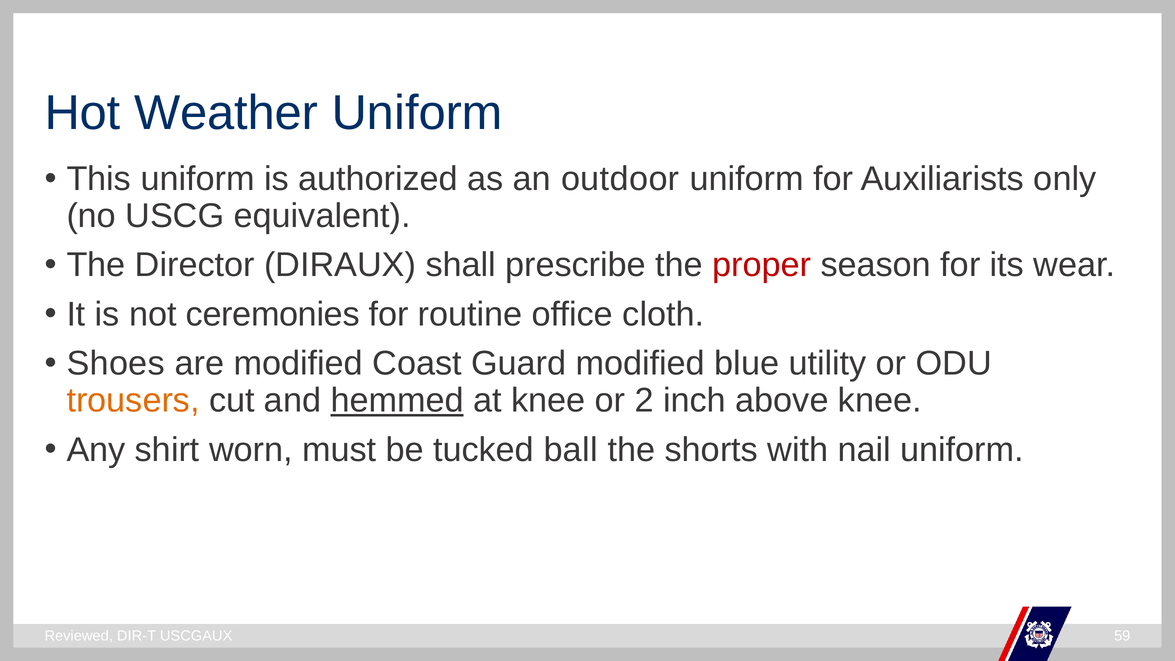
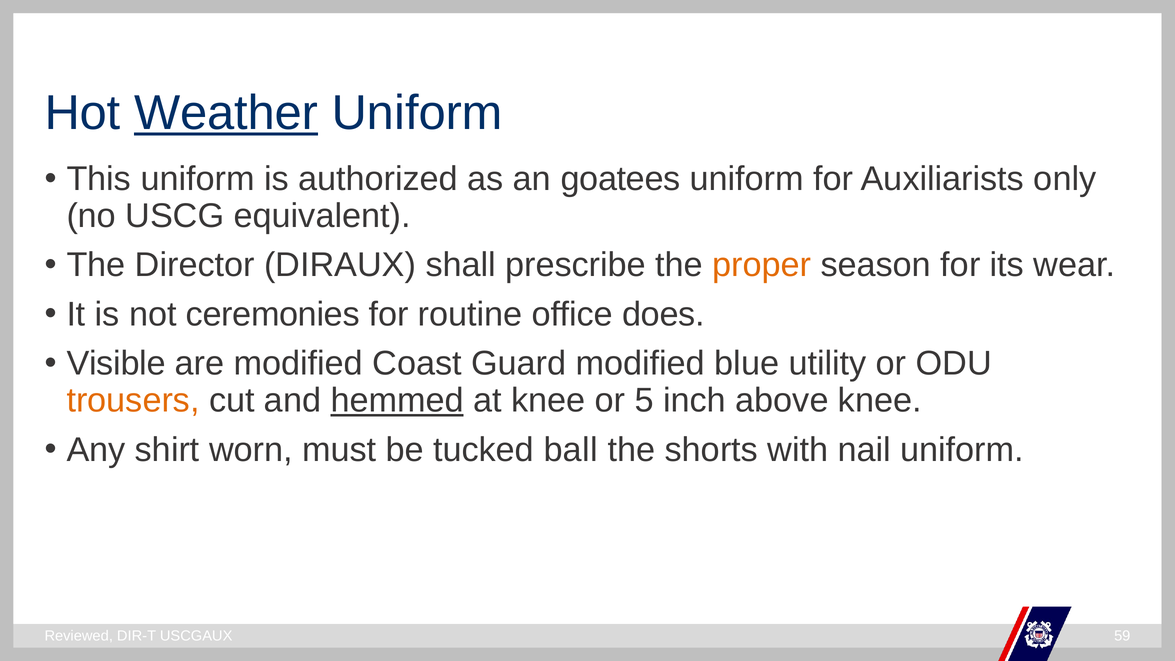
Weather underline: none -> present
outdoor: outdoor -> goatees
proper colour: red -> orange
cloth: cloth -> does
Shoes: Shoes -> Visible
2: 2 -> 5
